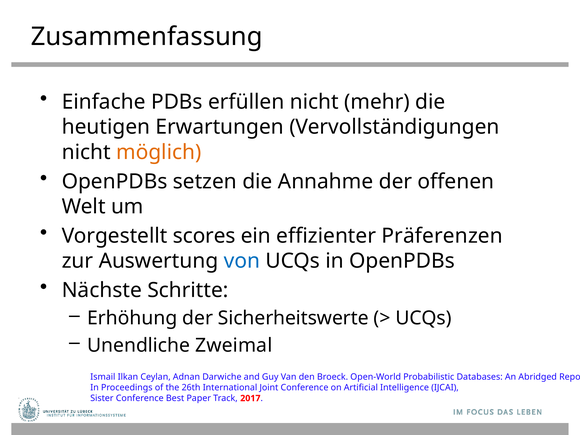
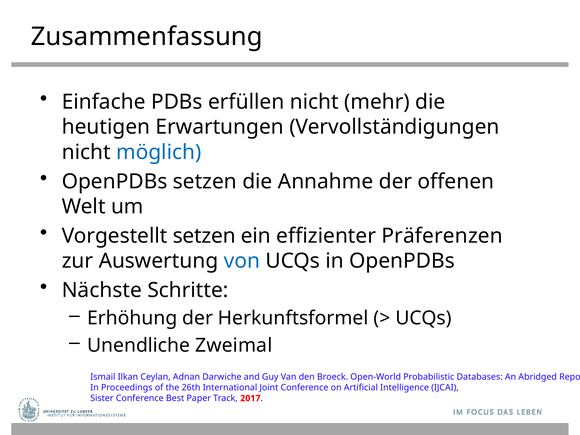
möglich colour: orange -> blue
Vorgestellt scores: scores -> setzen
Sicherheitswerte: Sicherheitswerte -> Herkunftsformel
